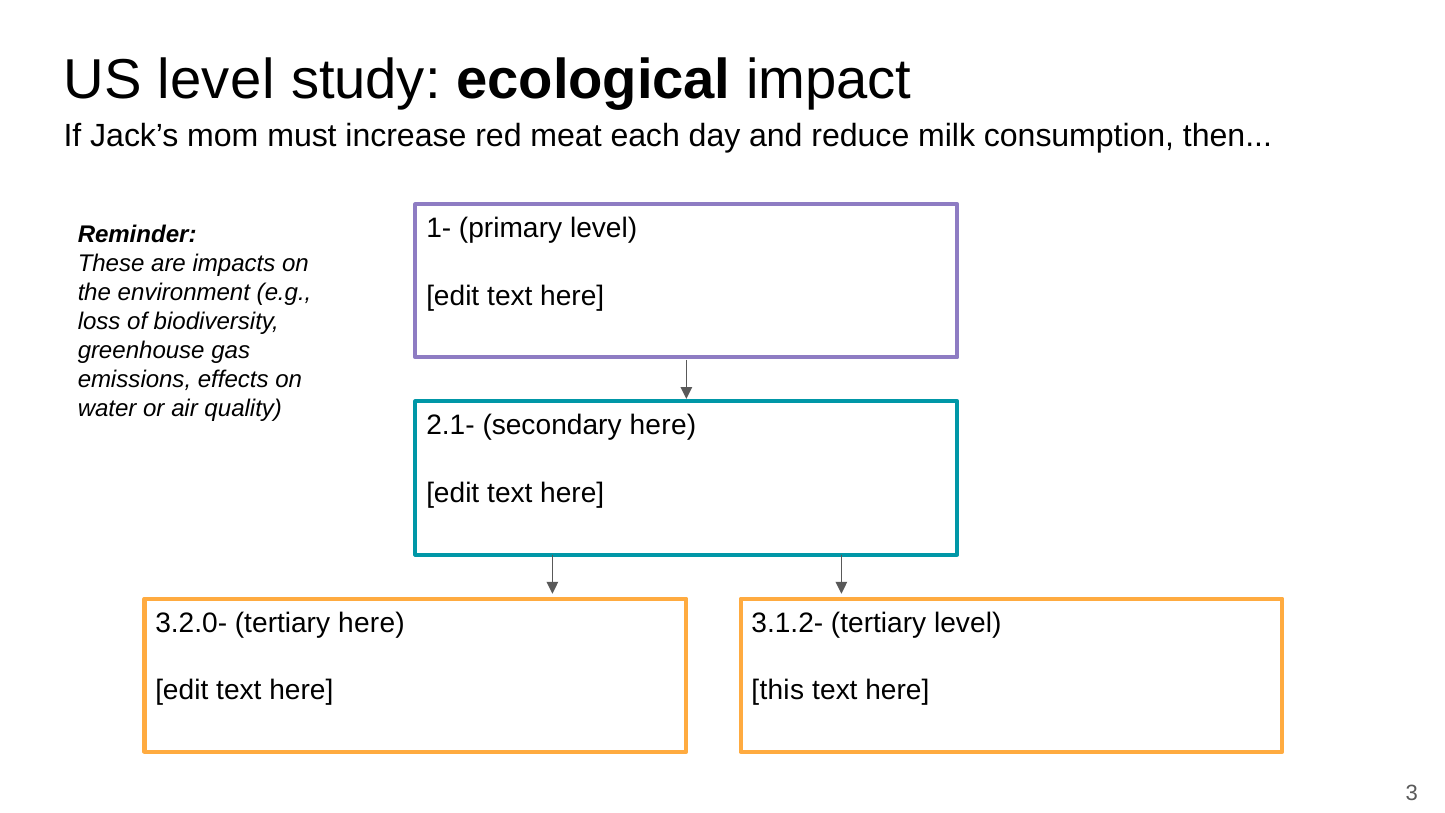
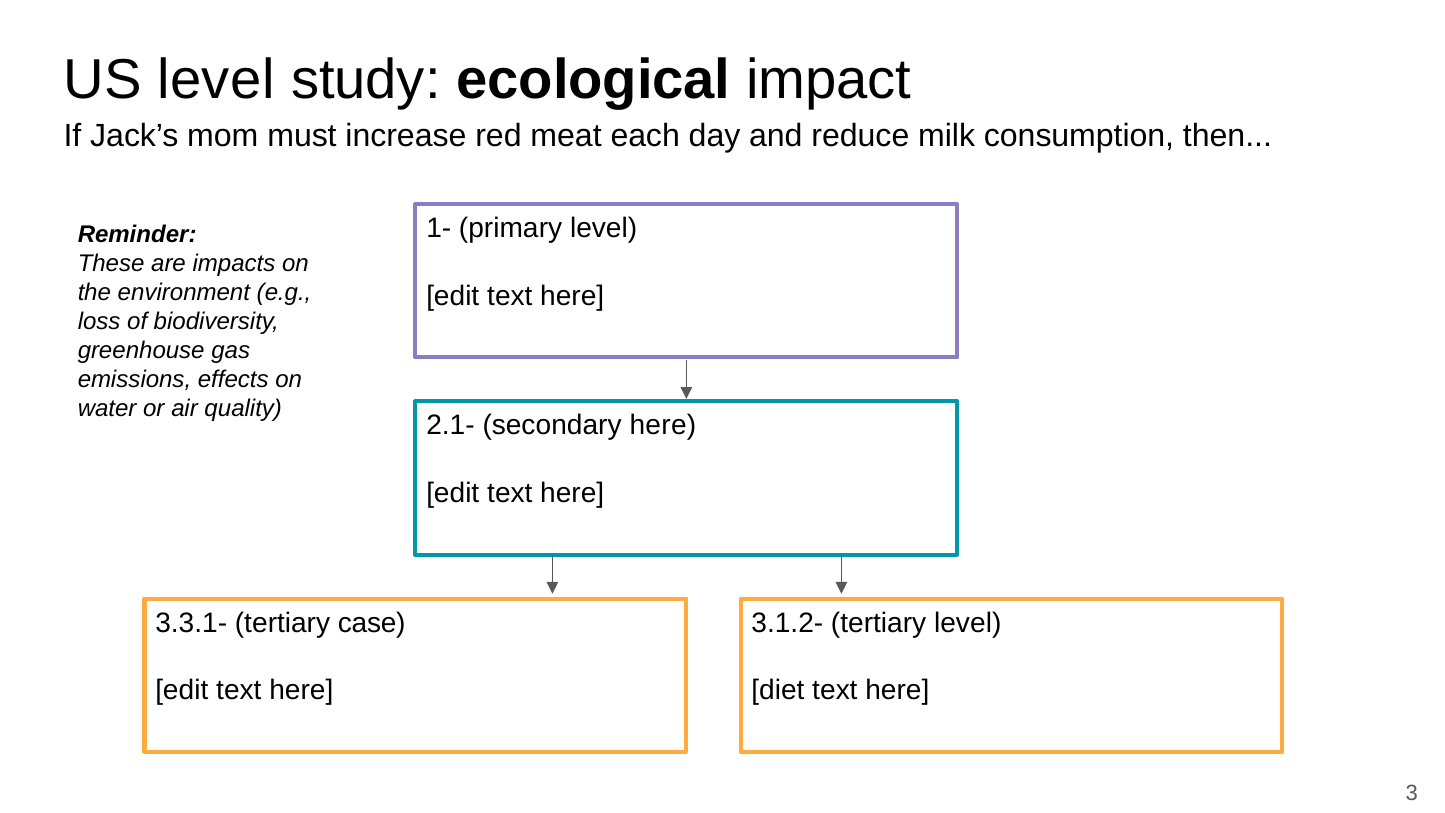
3.2.0-: 3.2.0- -> 3.3.1-
tertiary here: here -> case
this: this -> diet
